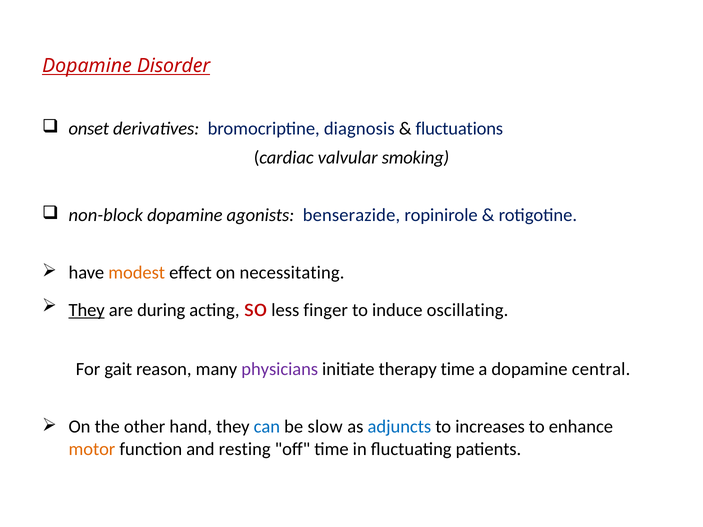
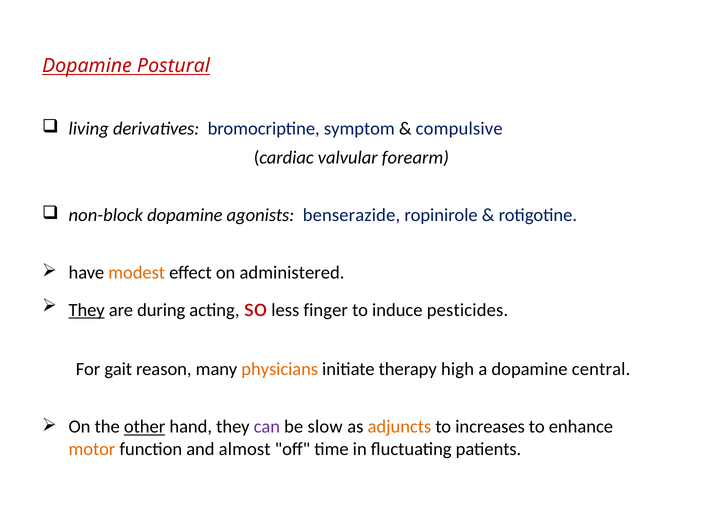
Disorder: Disorder -> Postural
onset: onset -> living
diagnosis: diagnosis -> symptom
fluctuations: fluctuations -> compulsive
smoking: smoking -> forearm
necessitating: necessitating -> administered
oscillating: oscillating -> pesticides
physicians colour: purple -> orange
therapy time: time -> high
other underline: none -> present
can colour: blue -> purple
adjuncts colour: blue -> orange
resting: resting -> almost
